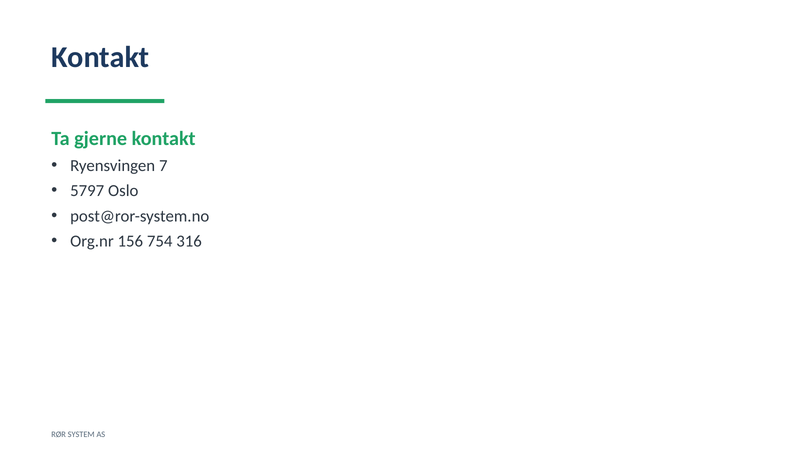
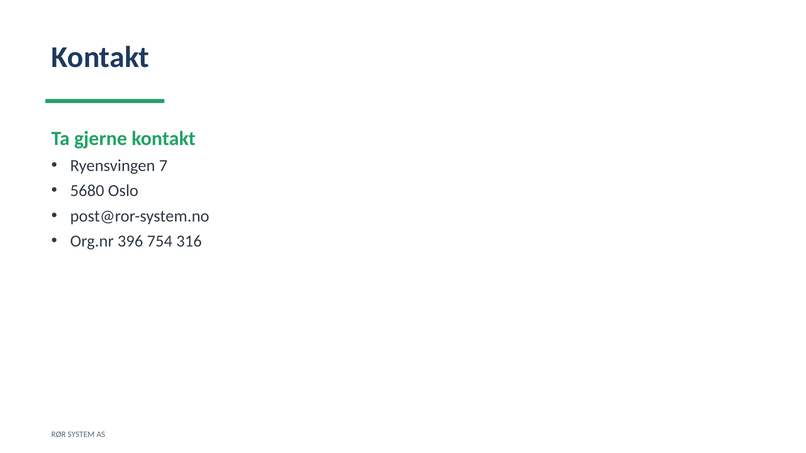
5797: 5797 -> 5680
156: 156 -> 396
